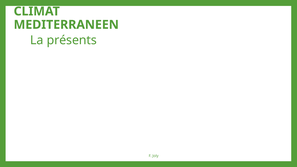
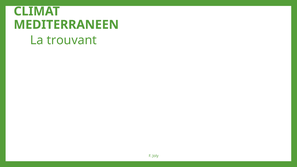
présents: présents -> trouvant
